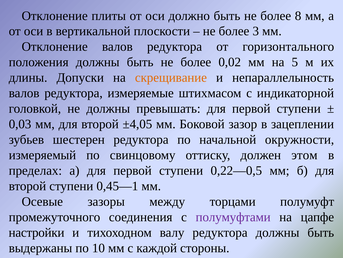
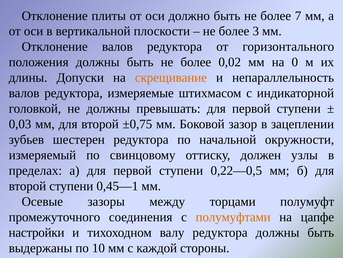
8: 8 -> 7
5: 5 -> 0
±4,05: ±4,05 -> ±0,75
этом: этом -> узлы
полумуфтами colour: purple -> orange
